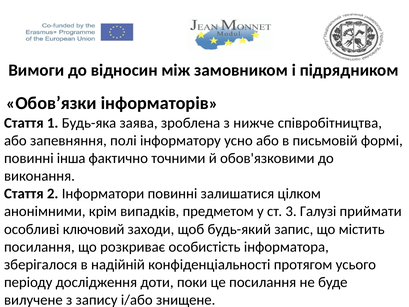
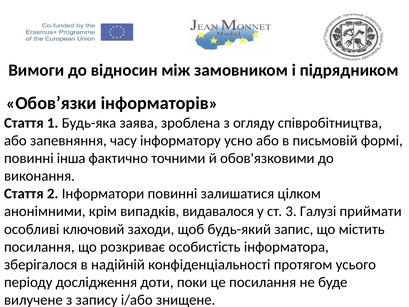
нижче: нижче -> огляду
полі: полі -> часу
предметом: предметом -> видавалося
